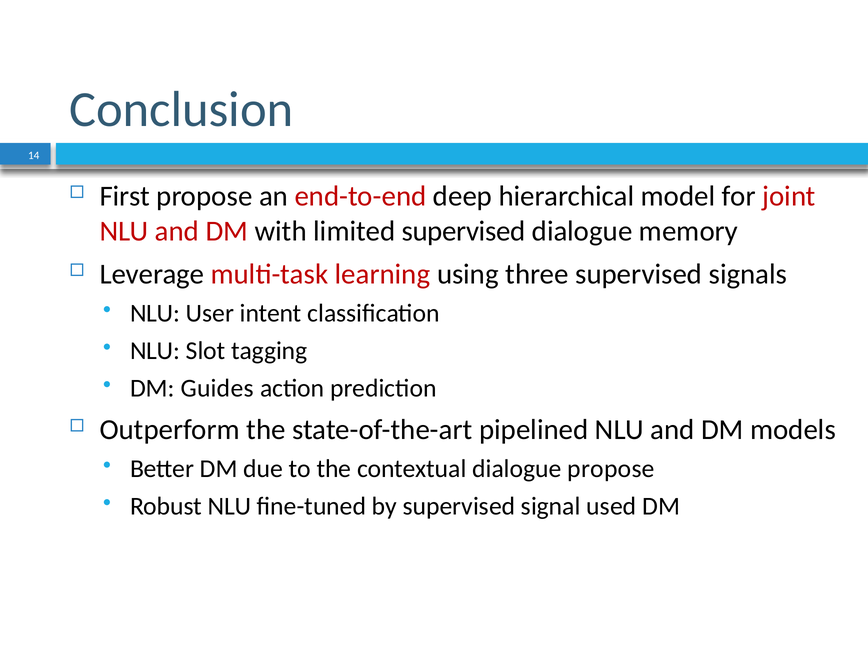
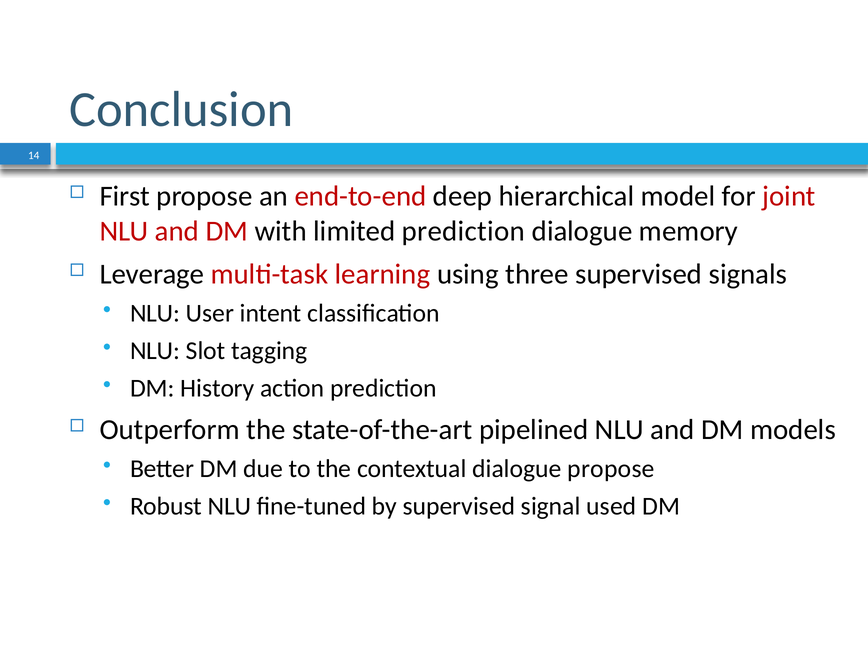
limited supervised: supervised -> prediction
Guides: Guides -> History
